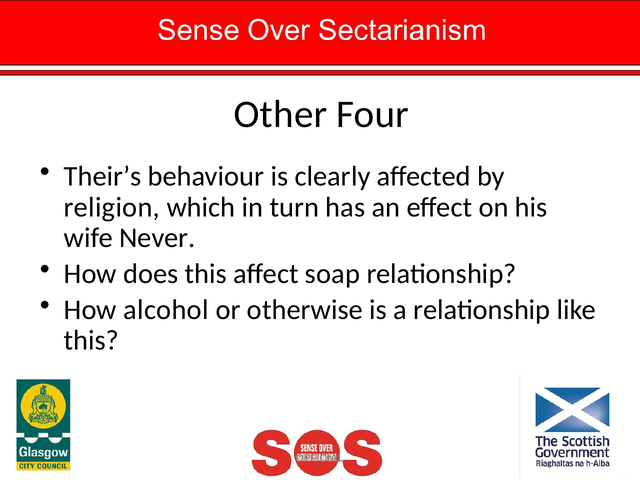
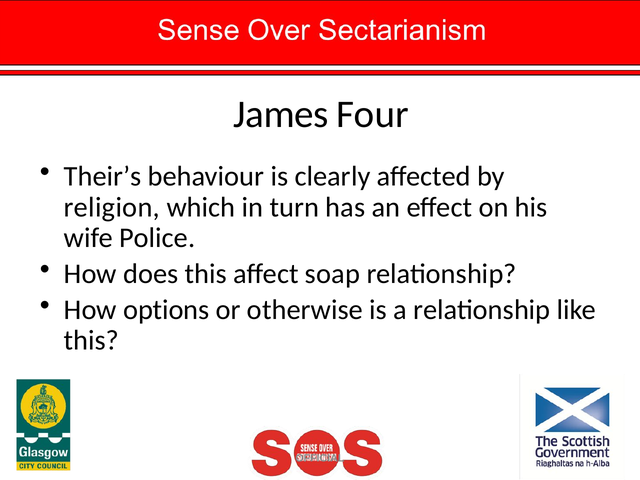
Other: Other -> James
Never: Never -> Police
alcohol: alcohol -> options
